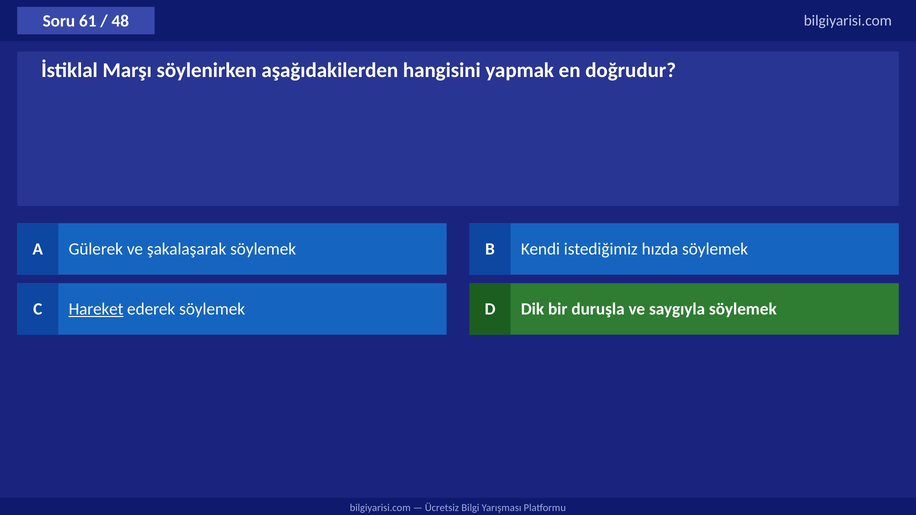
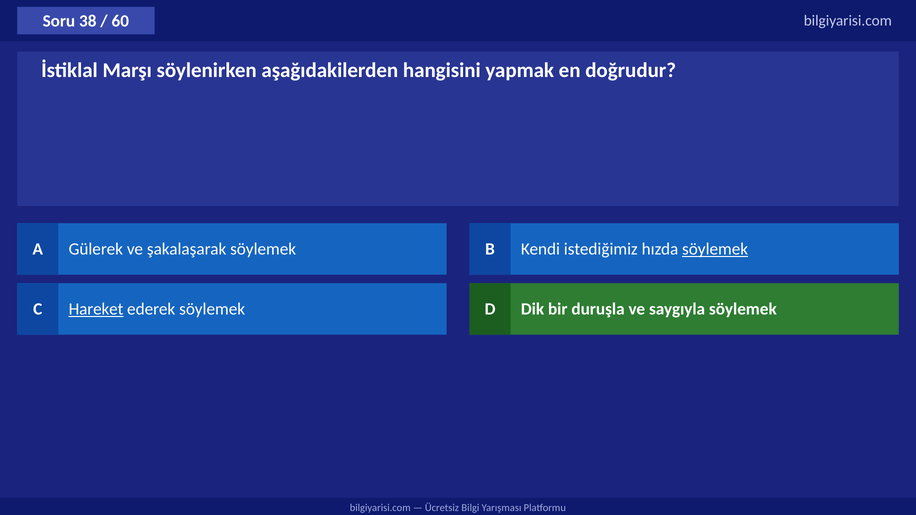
61: 61 -> 38
48: 48 -> 60
söylemek at (715, 249) underline: none -> present
